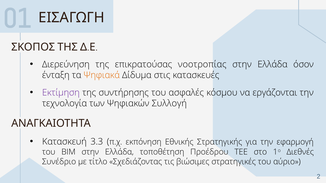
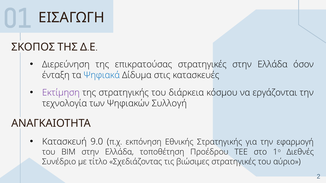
επικρατούσας νοοτροπίας: νοοτροπίας -> στρατηγικές
Ψηφιακά colour: orange -> blue
της συντήρησης: συντήρησης -> στρατηγικής
ασφαλές: ασφαλές -> διάρκεια
3.3: 3.3 -> 9.0
